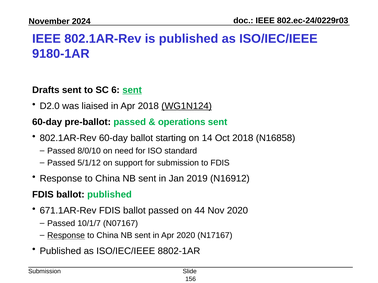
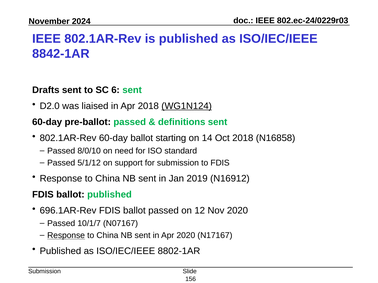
9180-1AR: 9180-1AR -> 8842-1AR
sent at (132, 90) underline: present -> none
operations: operations -> definitions
671.1AR-Rev: 671.1AR-Rev -> 696.1AR-Rev
44: 44 -> 12
